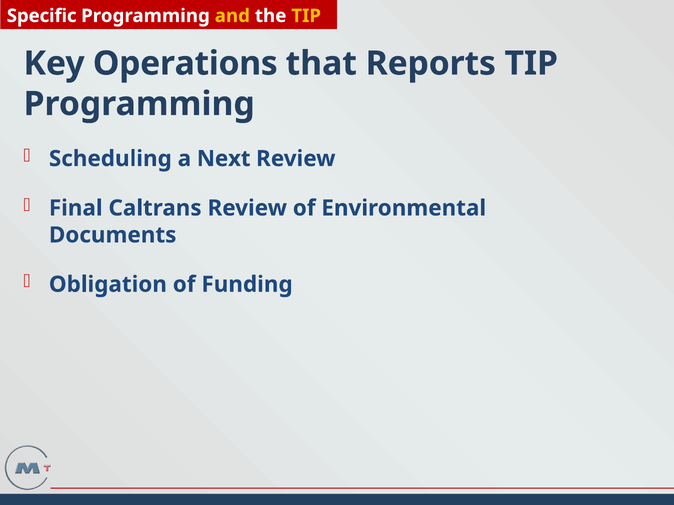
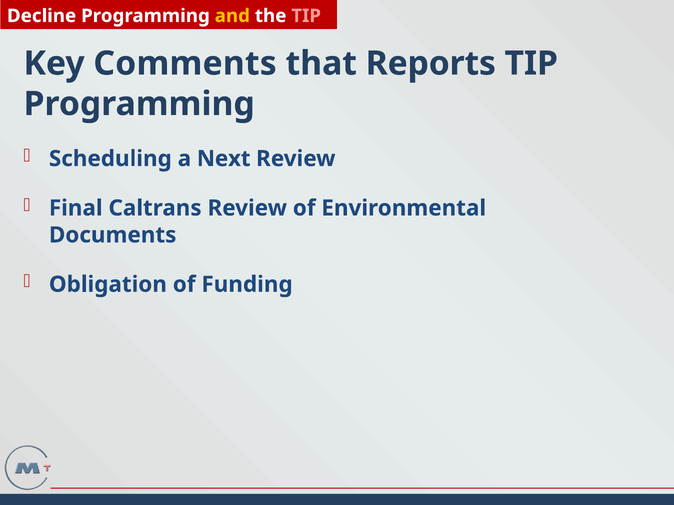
Specific: Specific -> Decline
TIP at (306, 16) colour: yellow -> pink
Operations: Operations -> Comments
